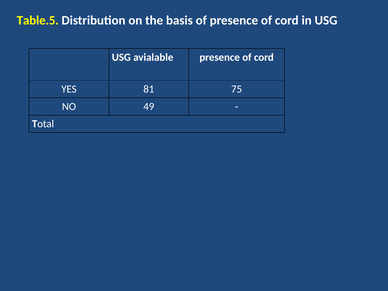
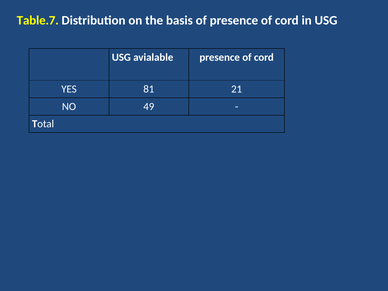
Table.5: Table.5 -> Table.7
75: 75 -> 21
